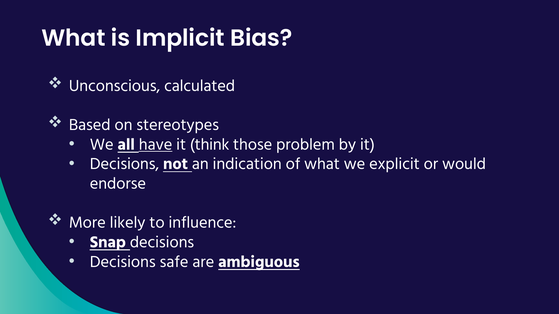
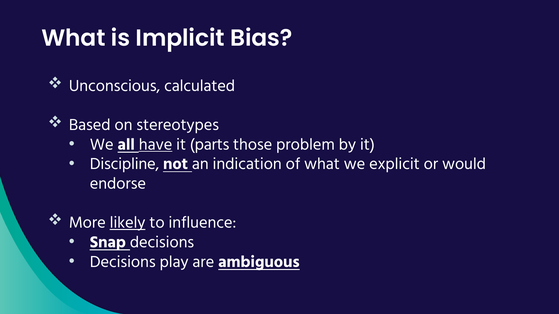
think: think -> parts
Decisions at (124, 164): Decisions -> Discipline
likely underline: none -> present
safe: safe -> play
